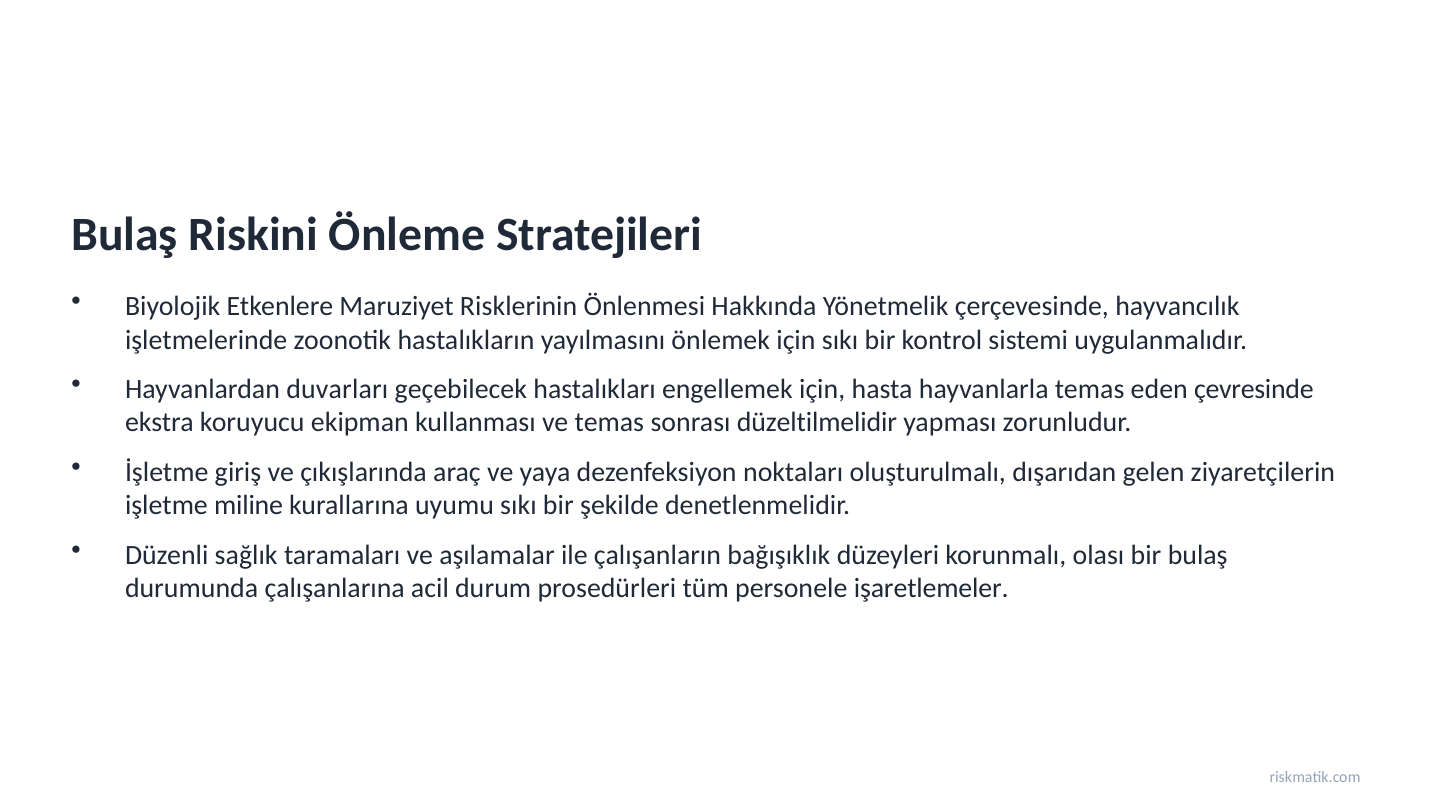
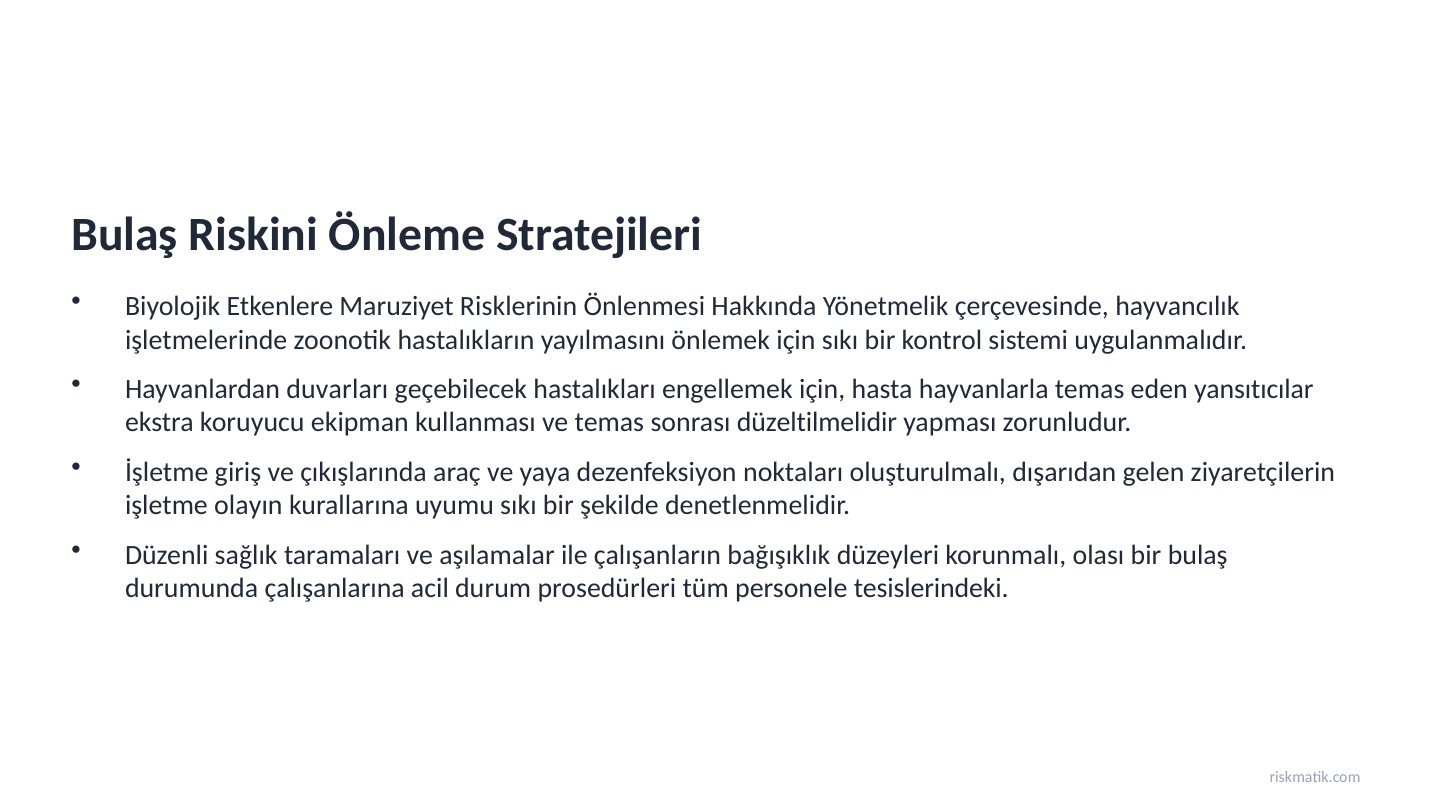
çevresinde: çevresinde -> yansıtıcılar
miline: miline -> olayın
işaretlemeler: işaretlemeler -> tesislerindeki
